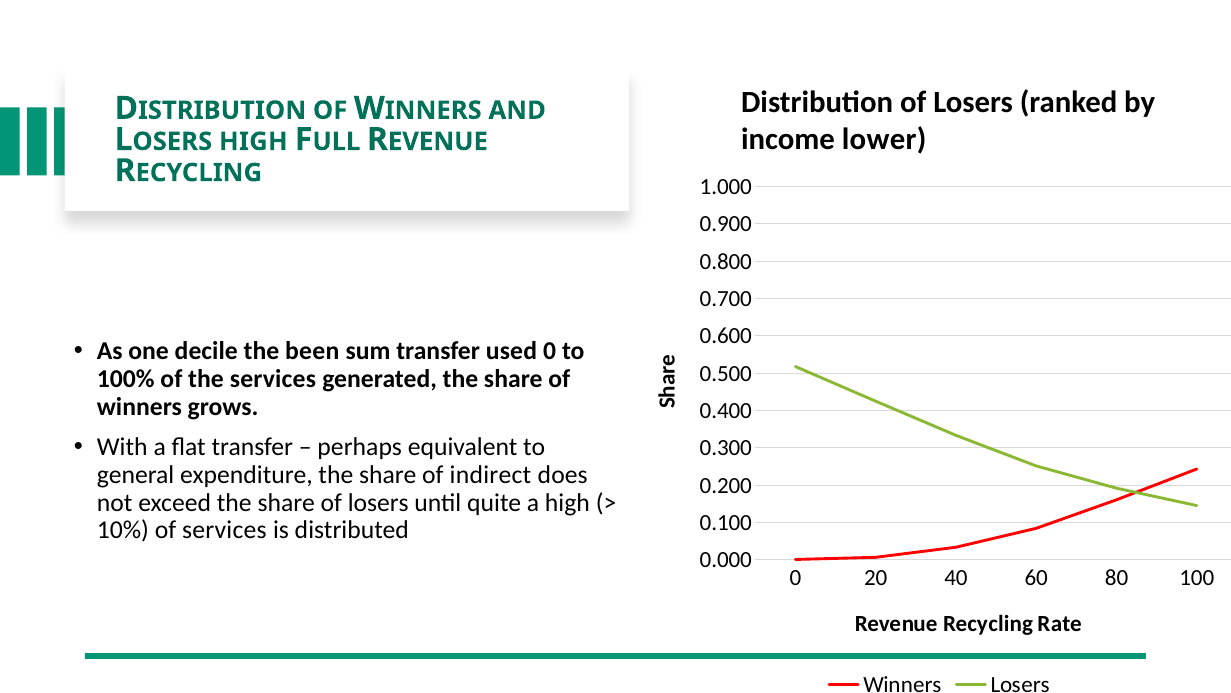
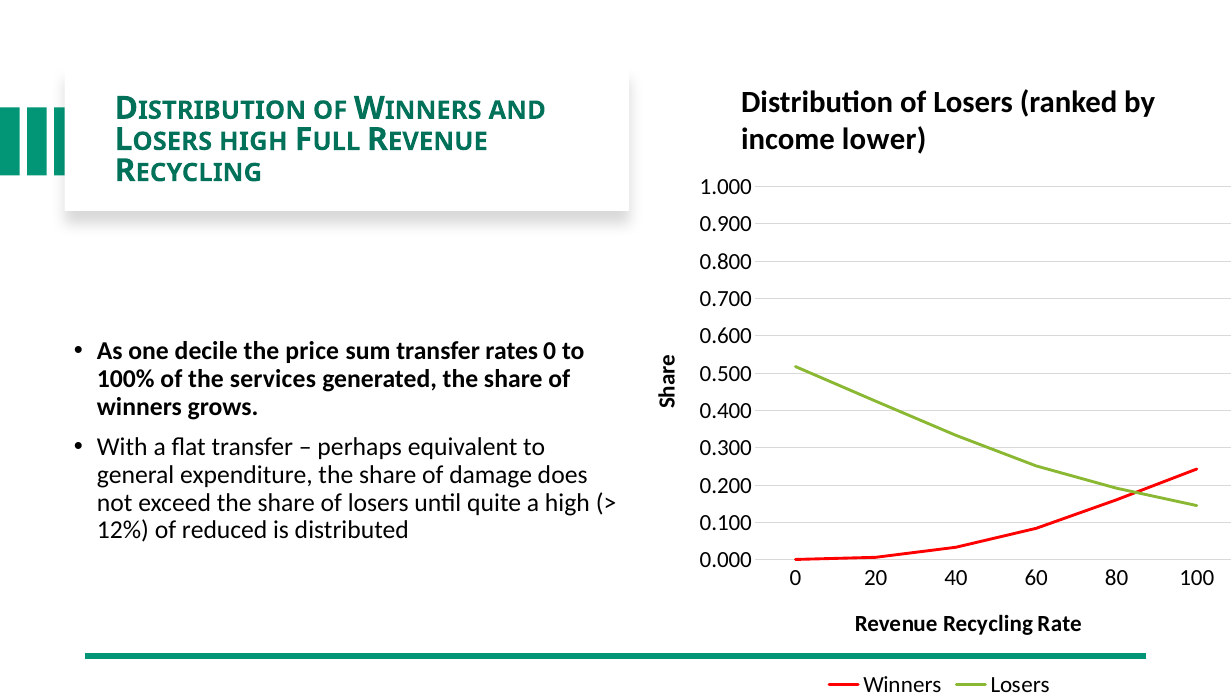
been: been -> price
used: used -> rates
indirect: indirect -> damage
10%: 10% -> 12%
of services: services -> reduced
